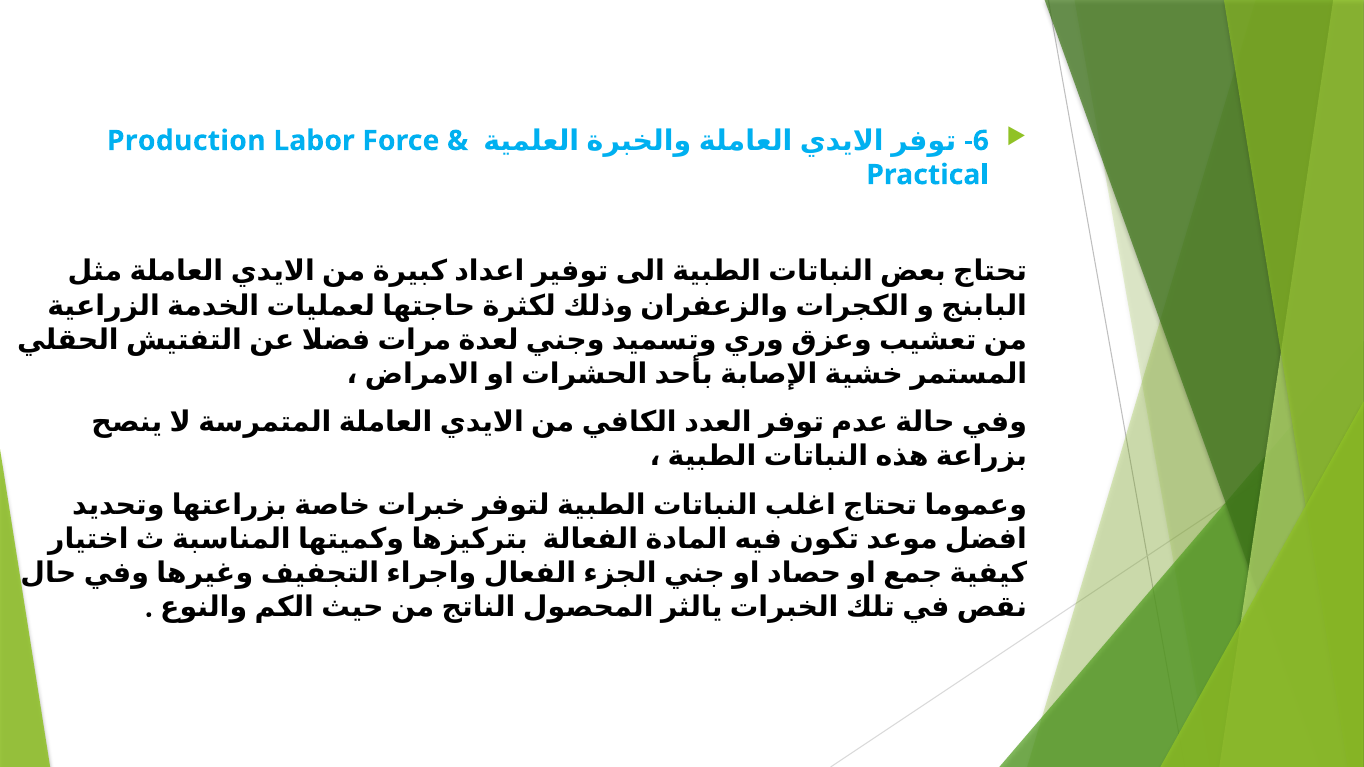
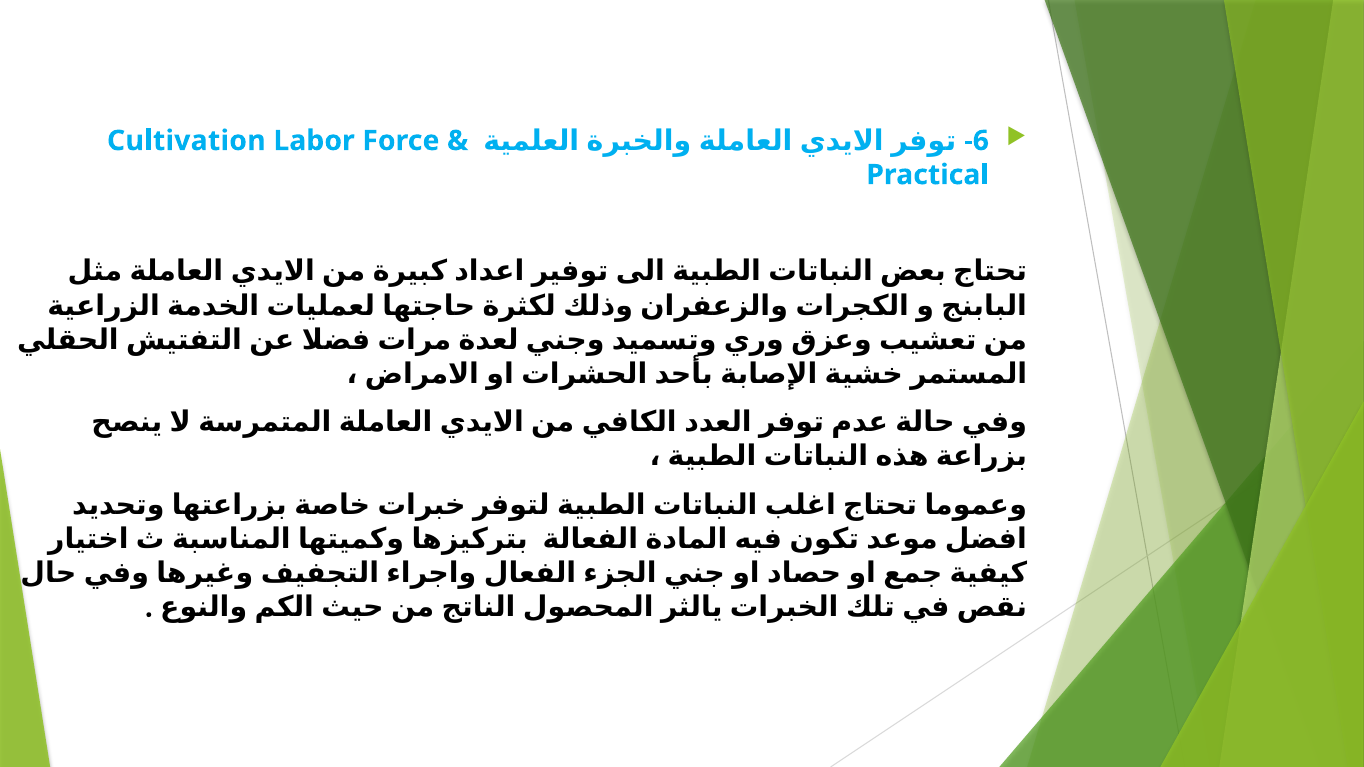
Production: Production -> Cultivation
